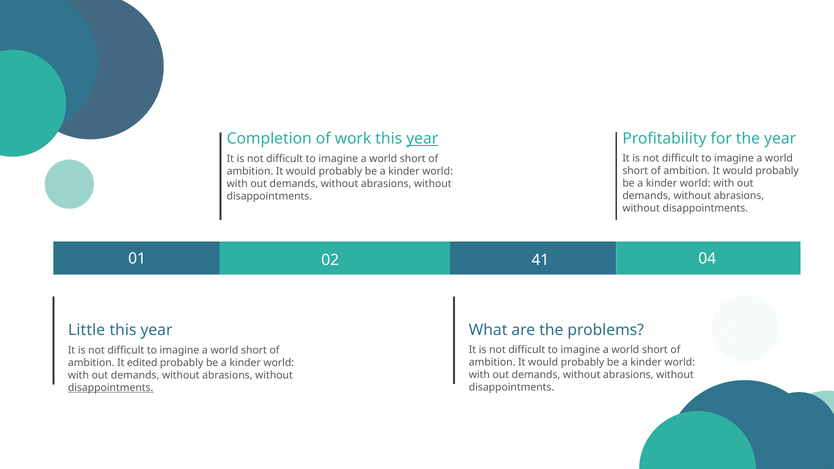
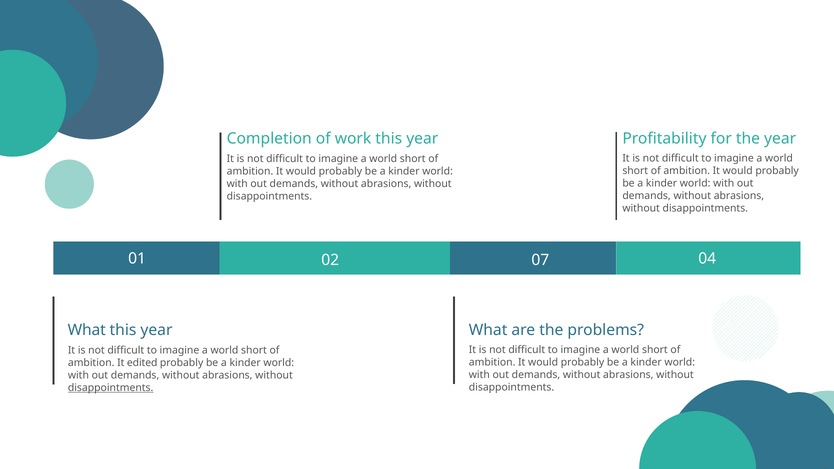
year at (422, 139) underline: present -> none
41: 41 -> 07
Little at (87, 330): Little -> What
